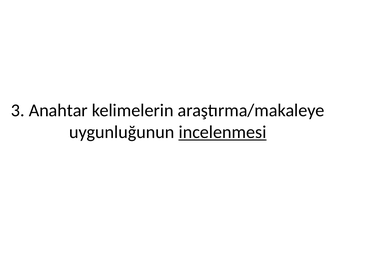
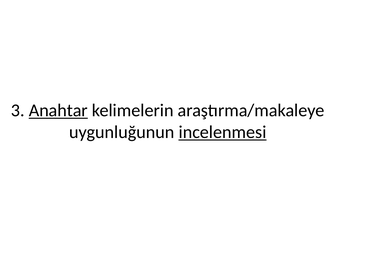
Anahtar underline: none -> present
